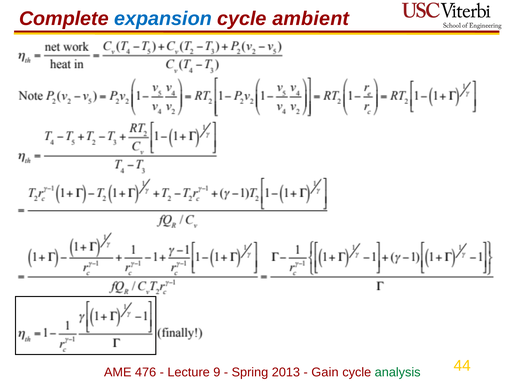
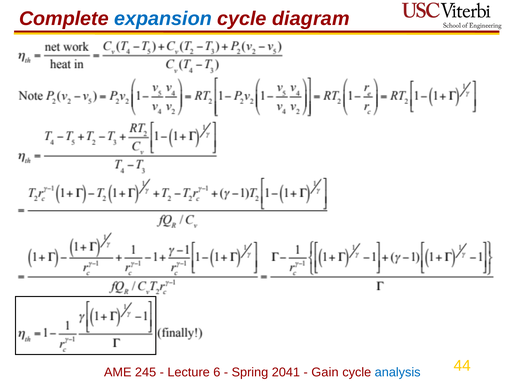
ambient: ambient -> diagram
476: 476 -> 245
9: 9 -> 6
2013: 2013 -> 2041
analysis colour: green -> blue
